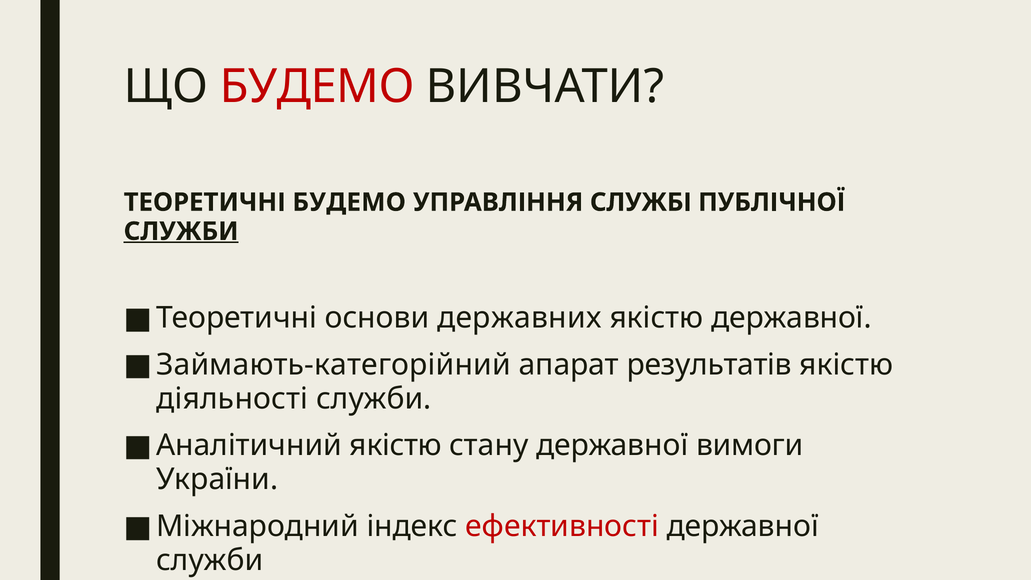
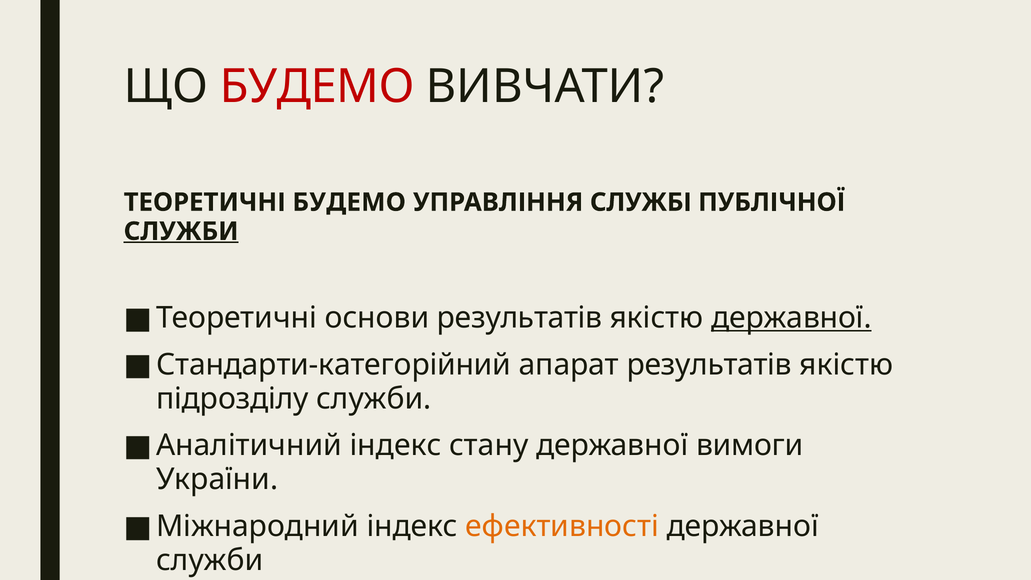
основи державних: державних -> результатів
державної at (791, 318) underline: none -> present
Займають-категорійний: Займають-категорійний -> Стандарти-категорійний
діяльності: діяльності -> підрозділу
Аналітичний якістю: якістю -> індекс
ефективності colour: red -> orange
